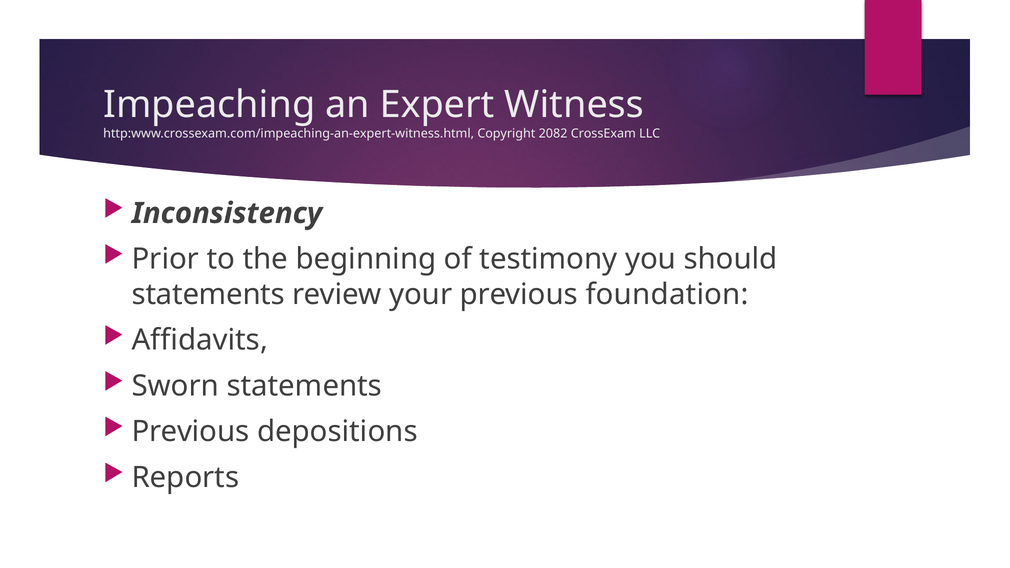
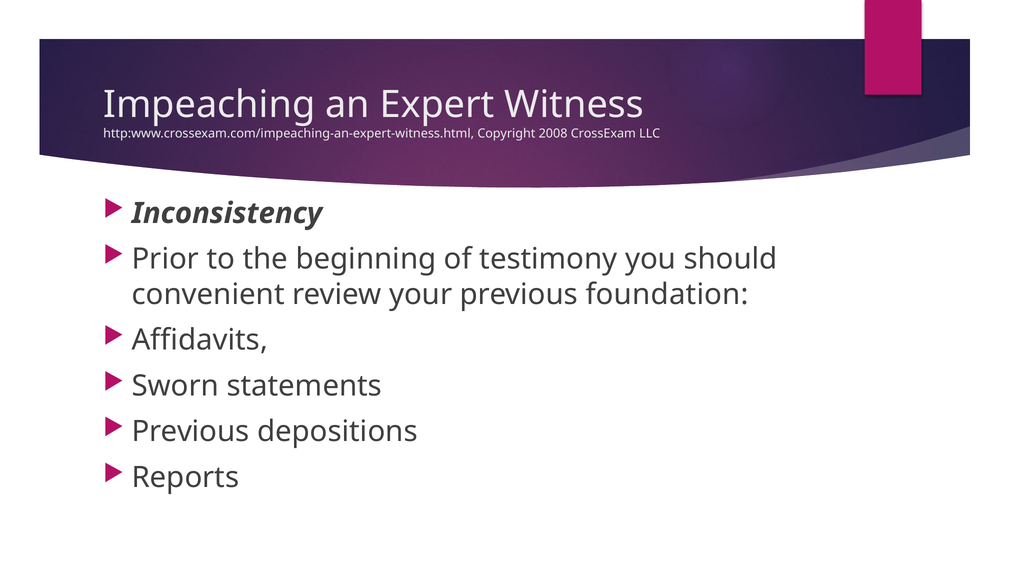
2082: 2082 -> 2008
statements at (208, 294): statements -> convenient
